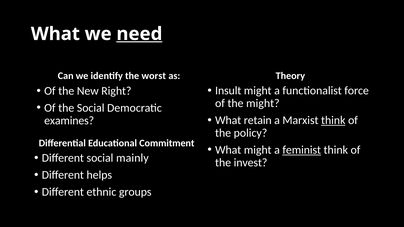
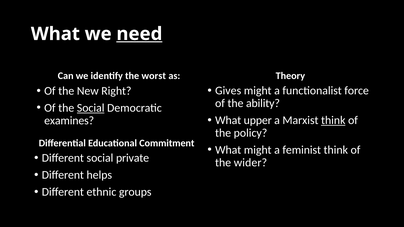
Insult: Insult -> Gives
the might: might -> ability
Social at (91, 108) underline: none -> present
retain: retain -> upper
feminist underline: present -> none
mainly: mainly -> private
invest: invest -> wider
